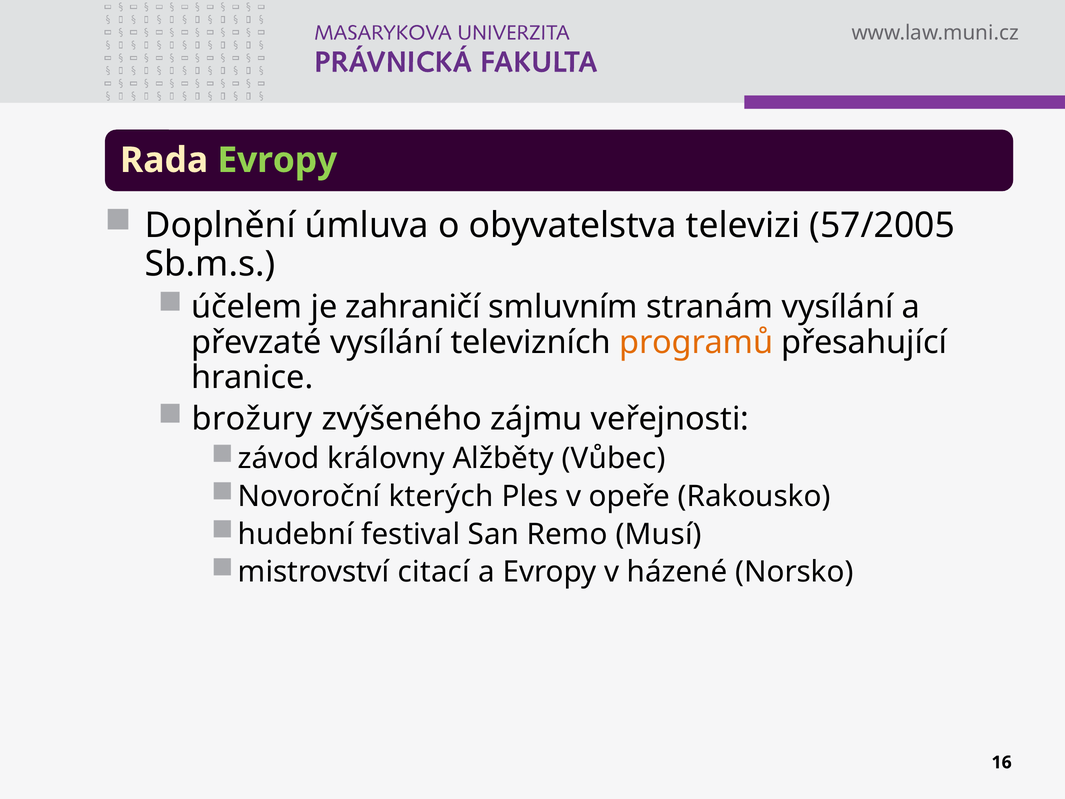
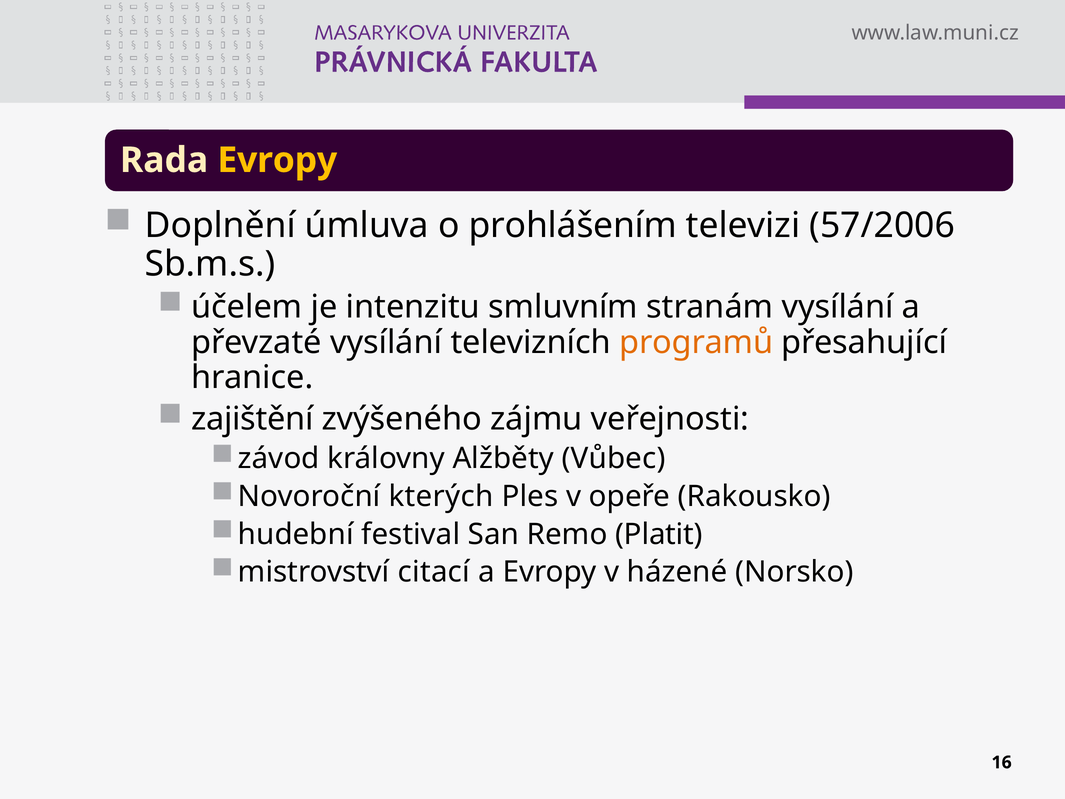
Evropy at (277, 160) colour: light green -> yellow
obyvatelstva: obyvatelstva -> prohlášením
57/2005: 57/2005 -> 57/2006
zahraničí: zahraničí -> intenzitu
brožury: brožury -> zajištění
Musí: Musí -> Platit
